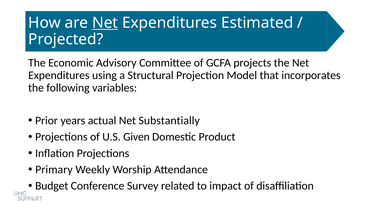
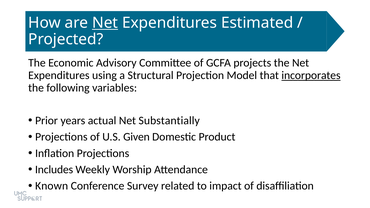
incorporates underline: none -> present
Primary: Primary -> Includes
Budget: Budget -> Known
